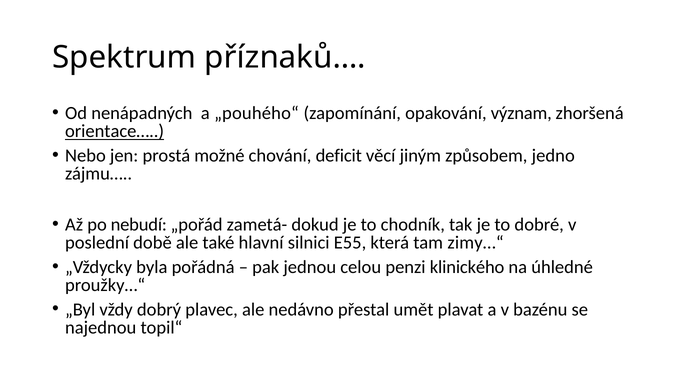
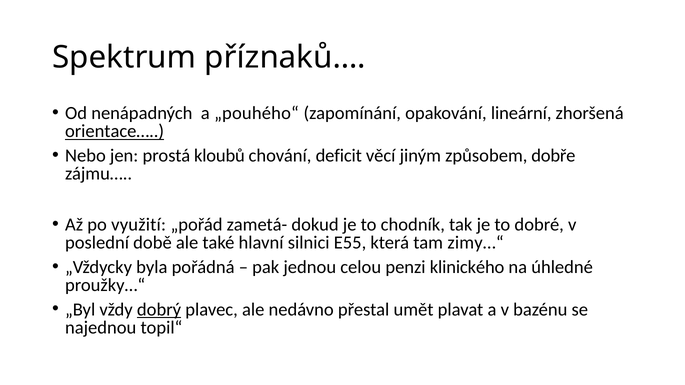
význam: význam -> lineární
možné: možné -> kloubů
jedno: jedno -> dobře
nebudí: nebudí -> využití
dobrý underline: none -> present
